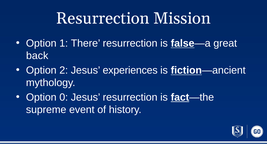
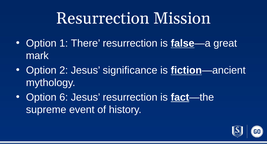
back: back -> mark
experiences: experiences -> significance
0: 0 -> 6
